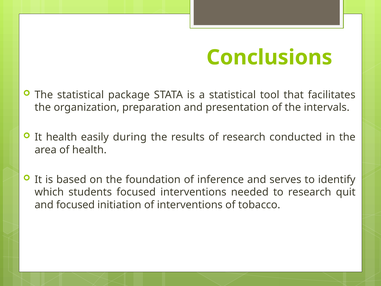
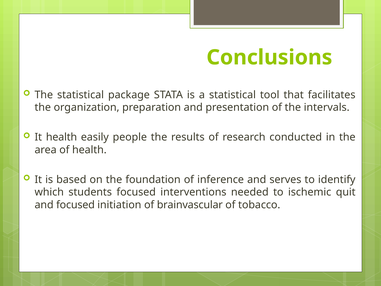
during: during -> people
to research: research -> ischemic
of interventions: interventions -> brainvascular
